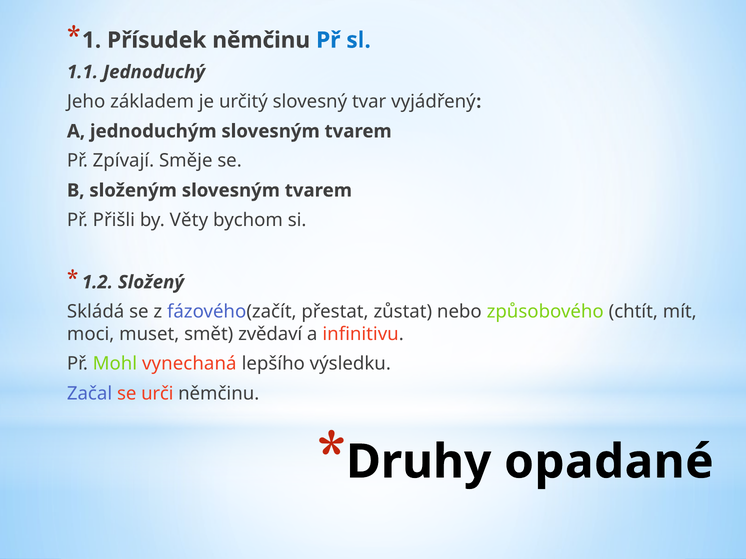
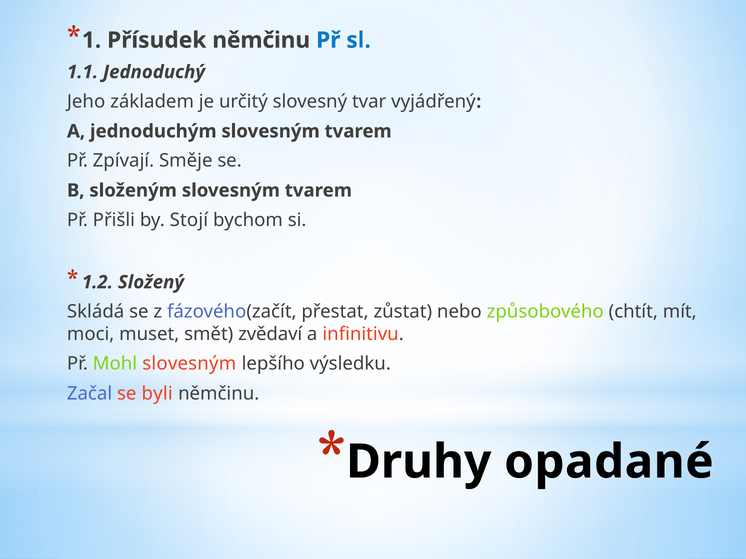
Věty: Věty -> Stojí
Mohl vynechaná: vynechaná -> slovesným
urči: urči -> byli
